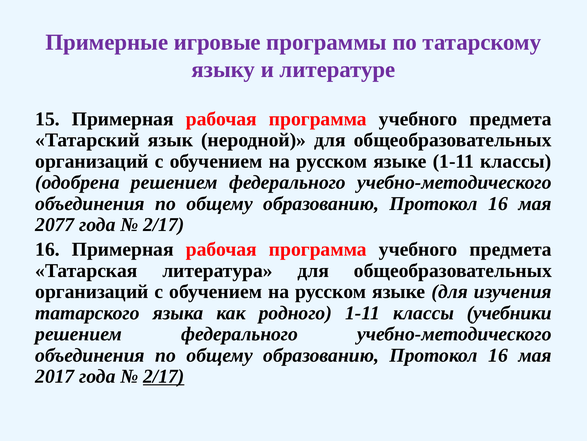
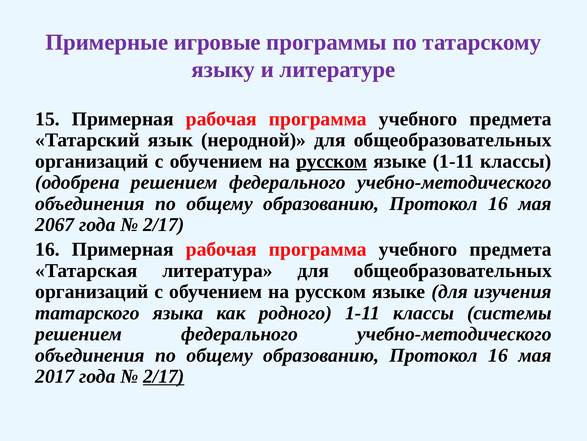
русском at (332, 161) underline: none -> present
2077: 2077 -> 2067
учебники: учебники -> системы
